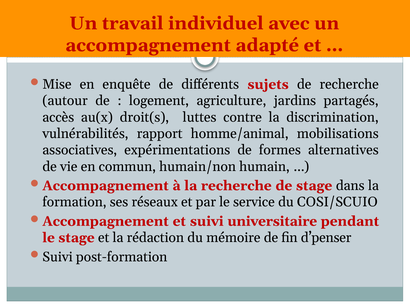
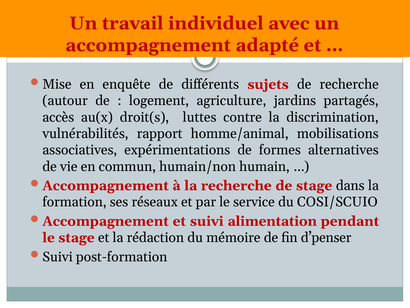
universitaire: universitaire -> alimentation
